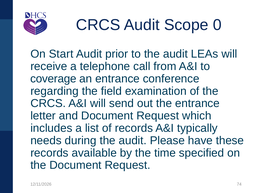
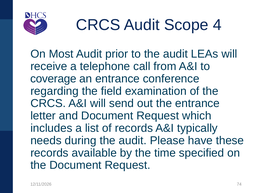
0: 0 -> 4
Start: Start -> Most
